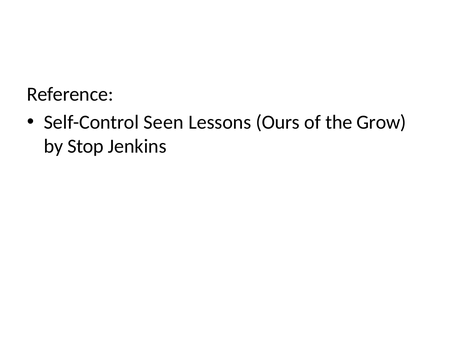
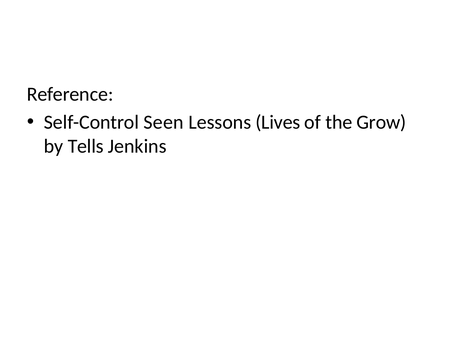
Ours: Ours -> Lives
Stop: Stop -> Tells
